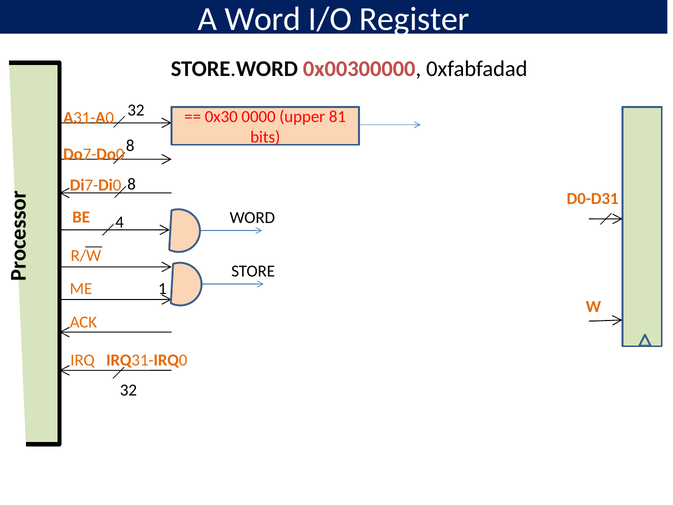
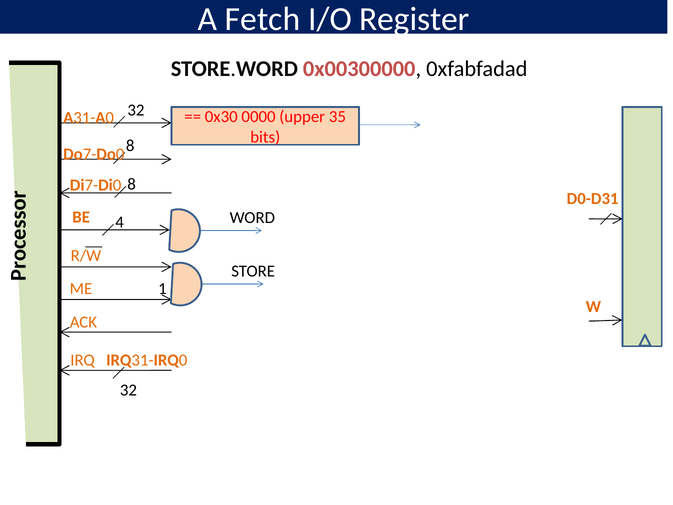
A Word: Word -> Fetch
81: 81 -> 35
